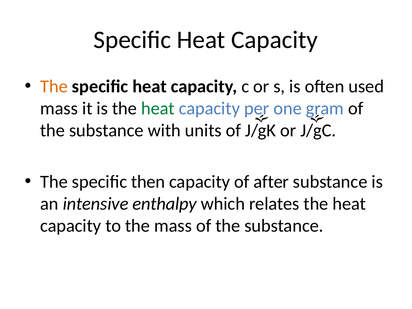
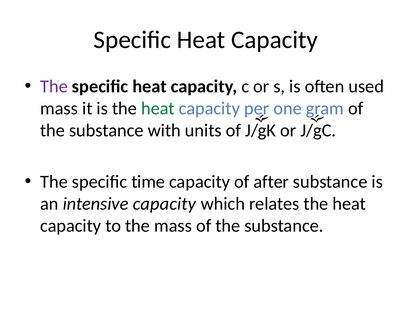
The at (54, 86) colour: orange -> purple
then: then -> time
intensive enthalpy: enthalpy -> capacity
